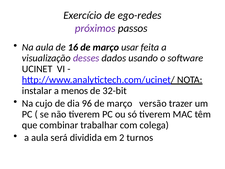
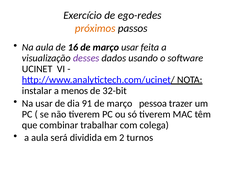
próximos colour: purple -> orange
Na cujo: cujo -> usar
96: 96 -> 91
versão: versão -> pessoa
